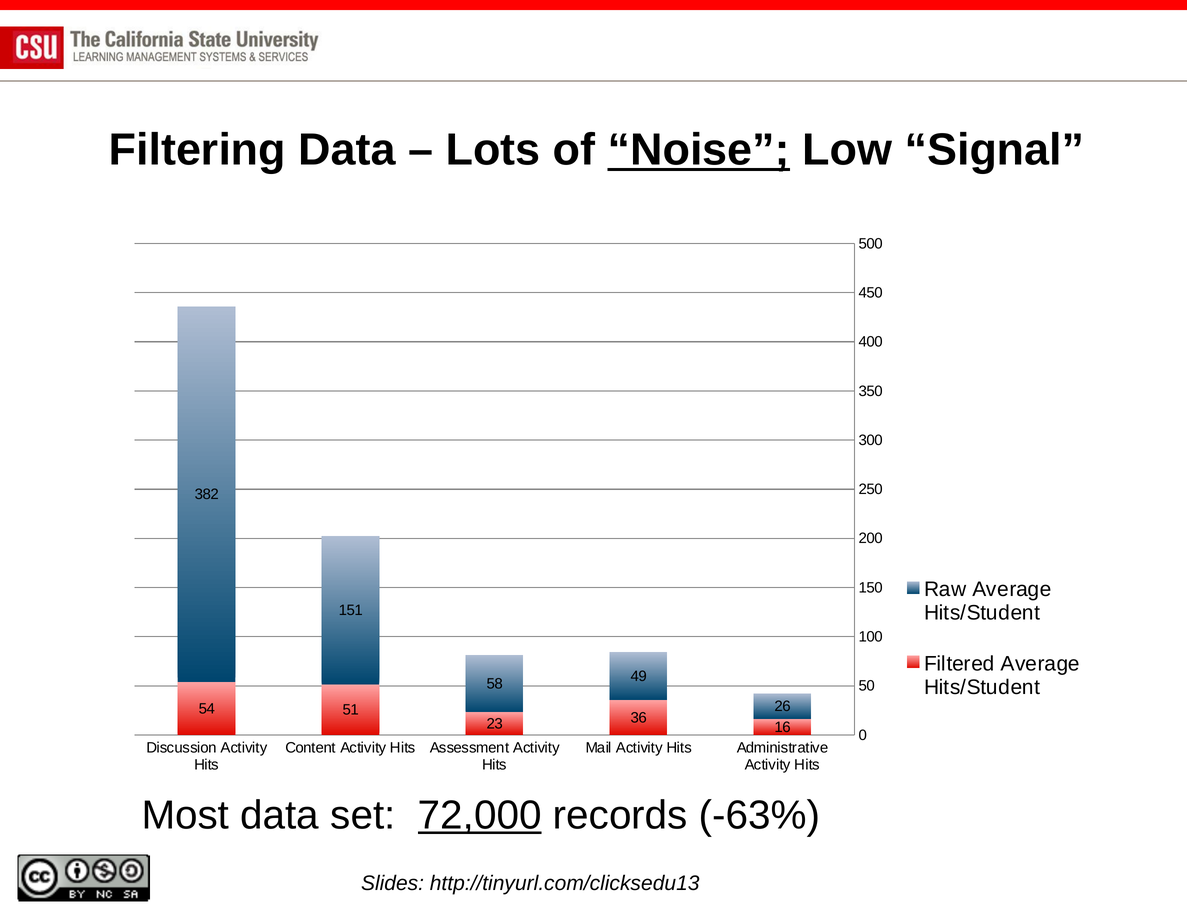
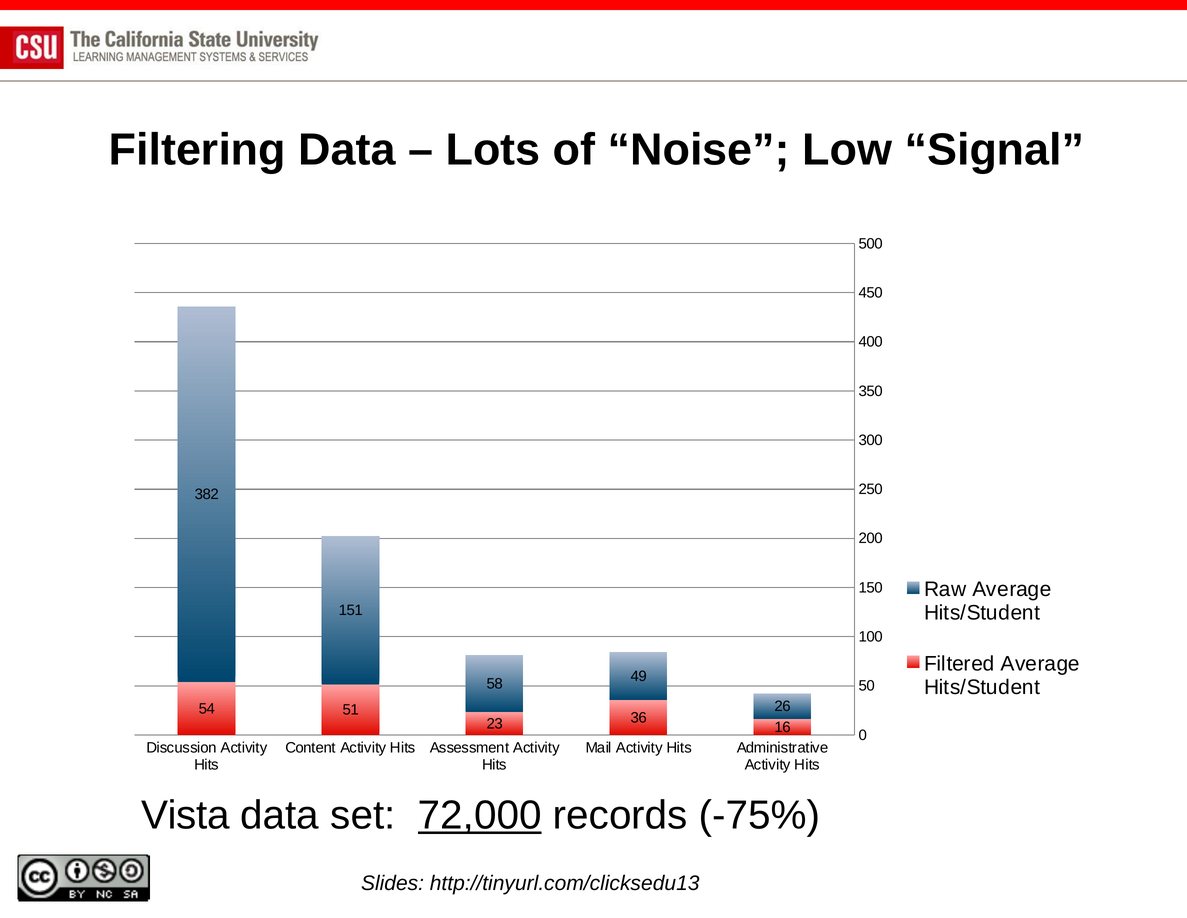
Noise underline: present -> none
Most: Most -> Vista
-63%: -63% -> -75%
